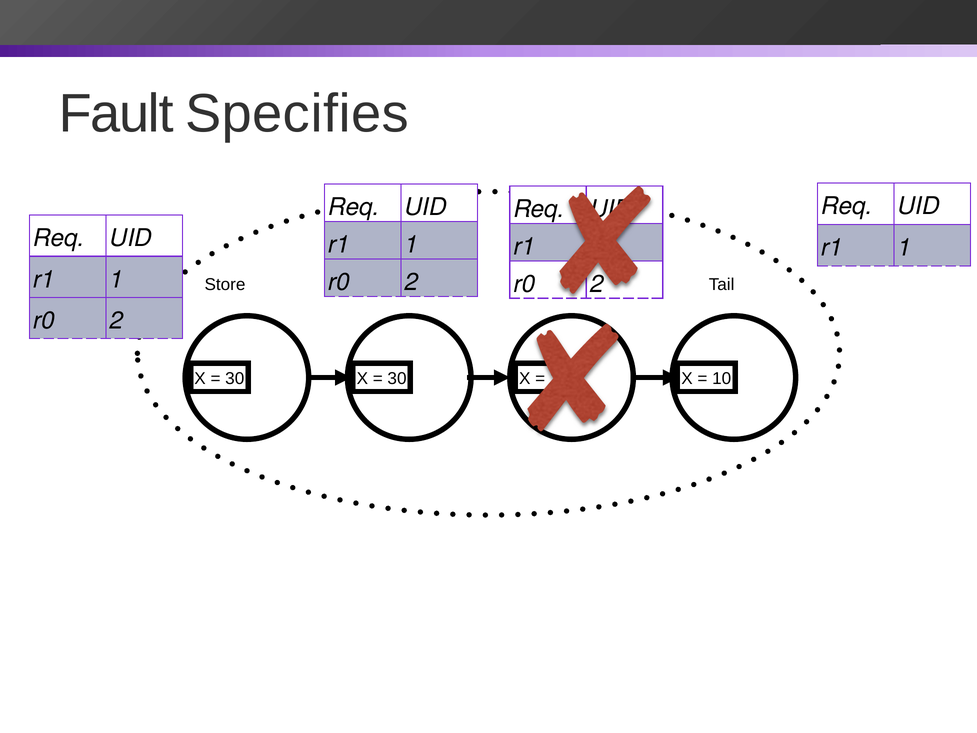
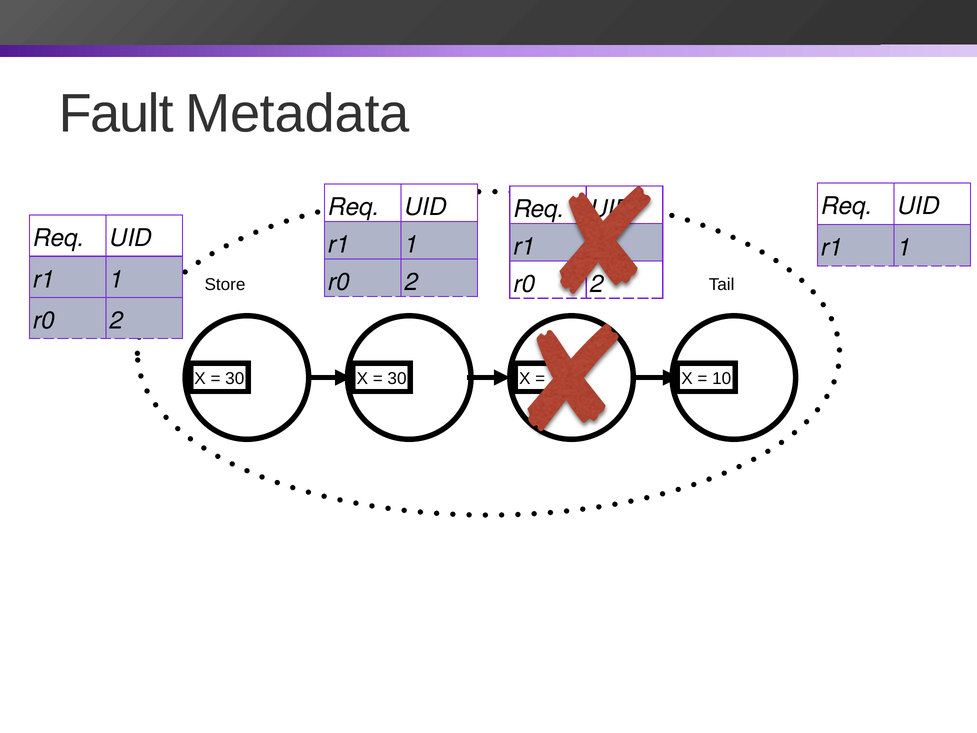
Specifies: Specifies -> Metadata
